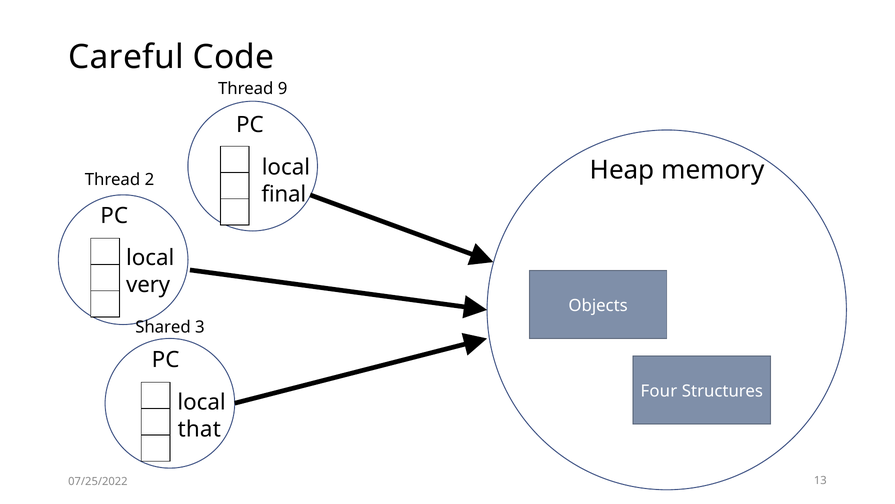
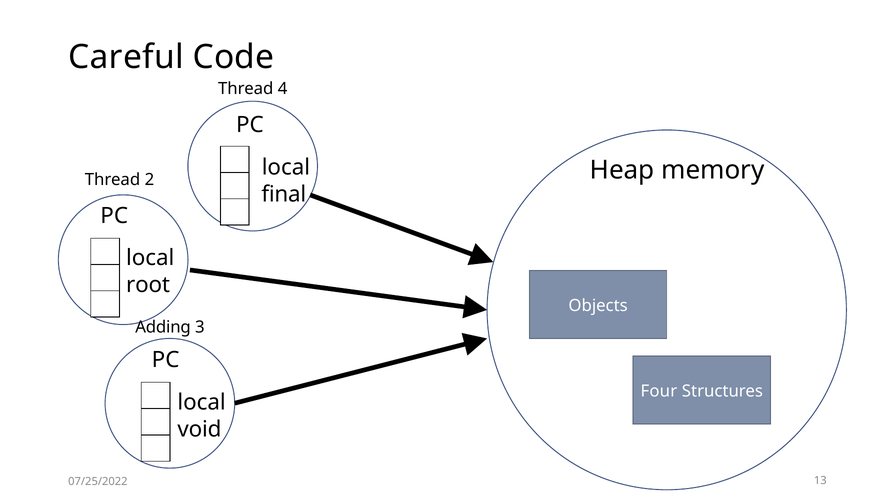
9: 9 -> 4
very: very -> root
Shared: Shared -> Adding
that: that -> void
